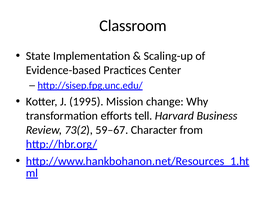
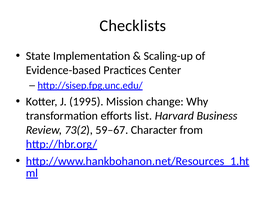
Classroom: Classroom -> Checklists
tell: tell -> list
